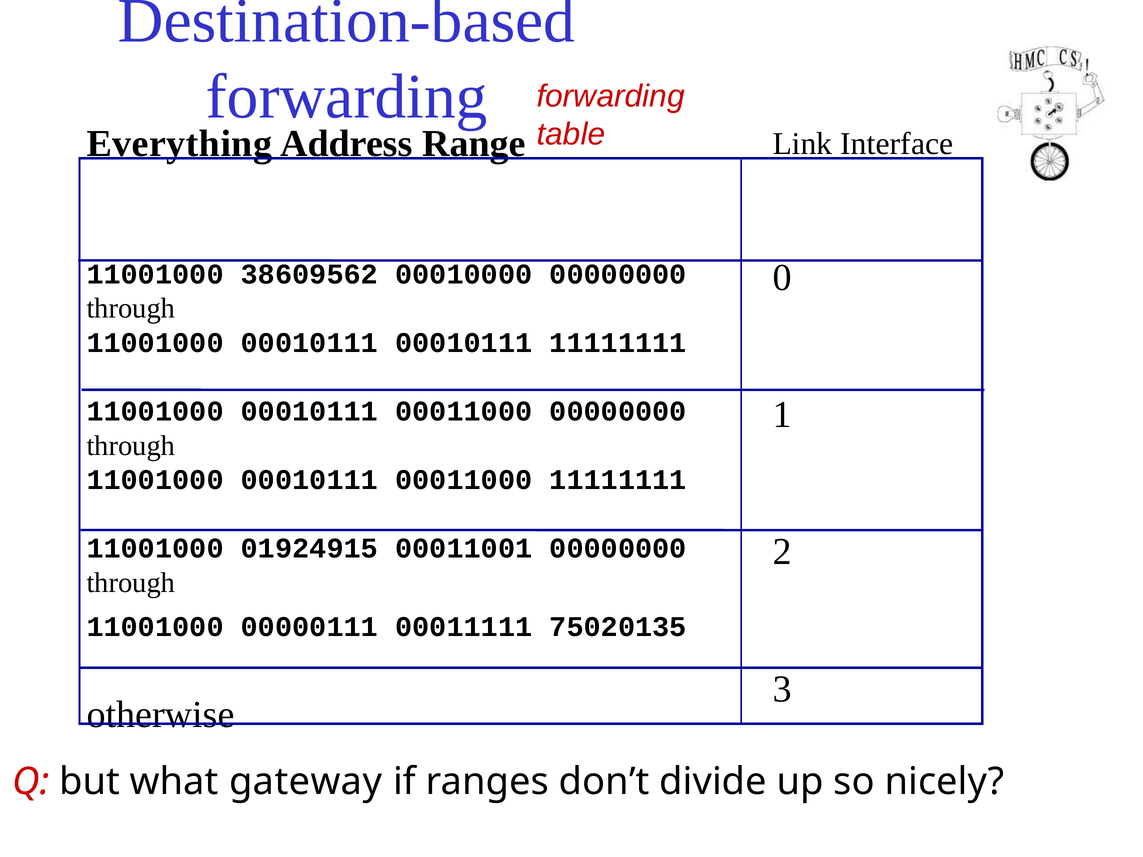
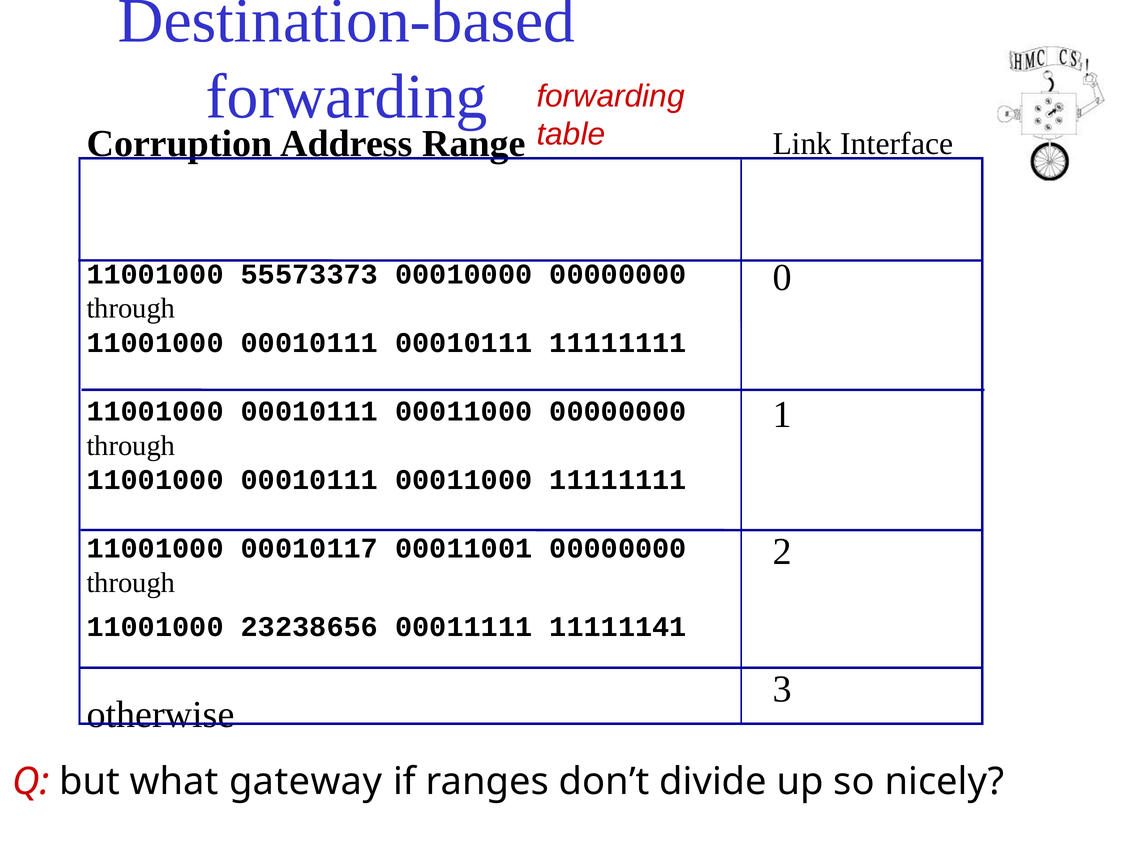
Everything: Everything -> Corruption
38609562: 38609562 -> 55573373
01924915: 01924915 -> 00010117
00000111: 00000111 -> 23238656
75020135: 75020135 -> 11111141
